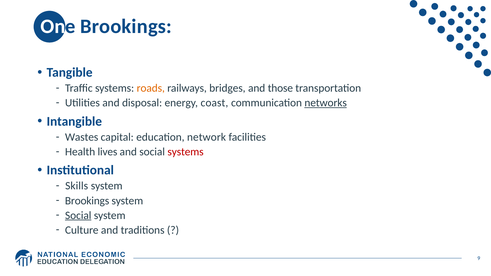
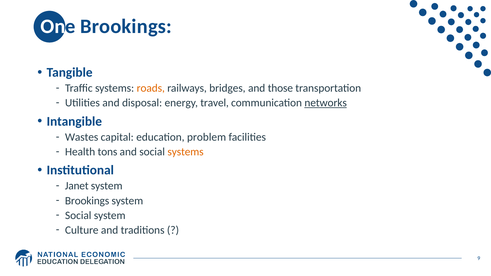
coast: coast -> travel
network: network -> problem
lives: lives -> tons
systems at (186, 152) colour: red -> orange
Skills: Skills -> Janet
Social at (78, 215) underline: present -> none
